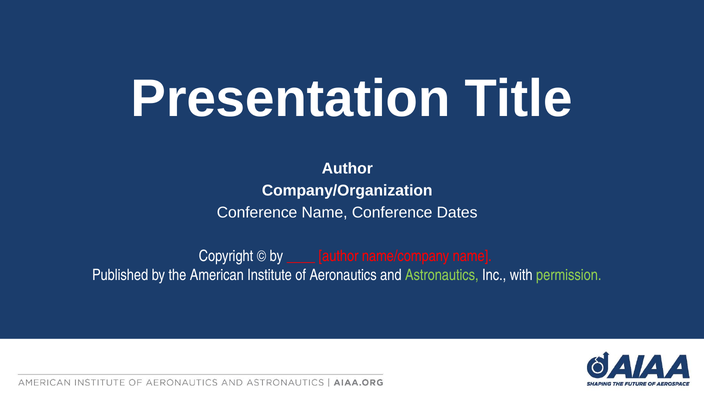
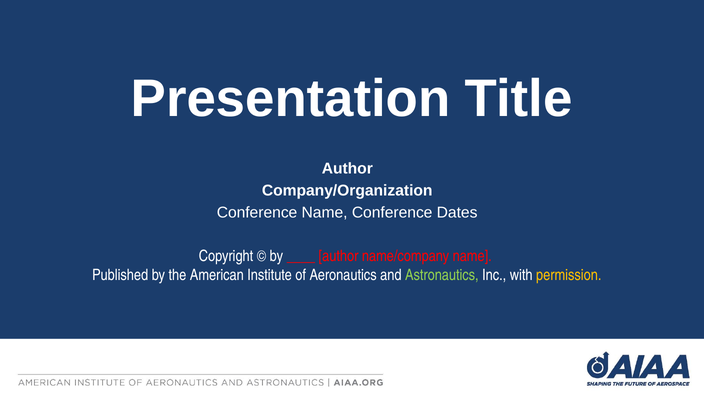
permission colour: light green -> yellow
